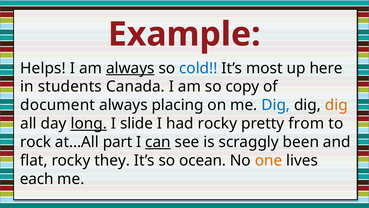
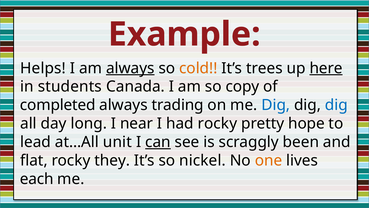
cold colour: blue -> orange
most: most -> trees
here underline: none -> present
document: document -> completed
placing: placing -> trading
dig at (336, 105) colour: orange -> blue
long underline: present -> none
slide: slide -> near
from: from -> hope
rock: rock -> lead
part: part -> unit
ocean: ocean -> nickel
